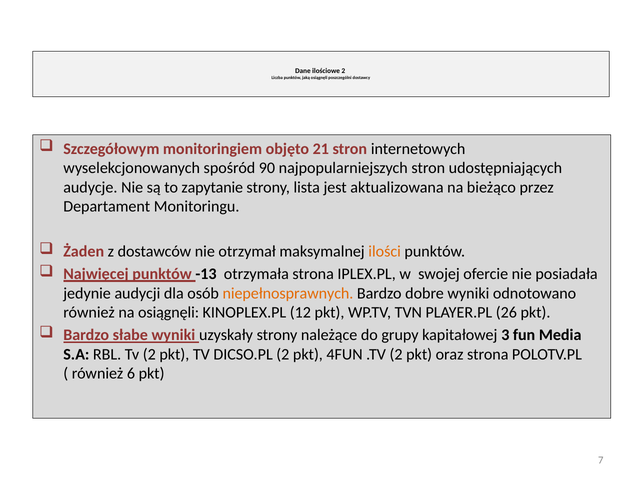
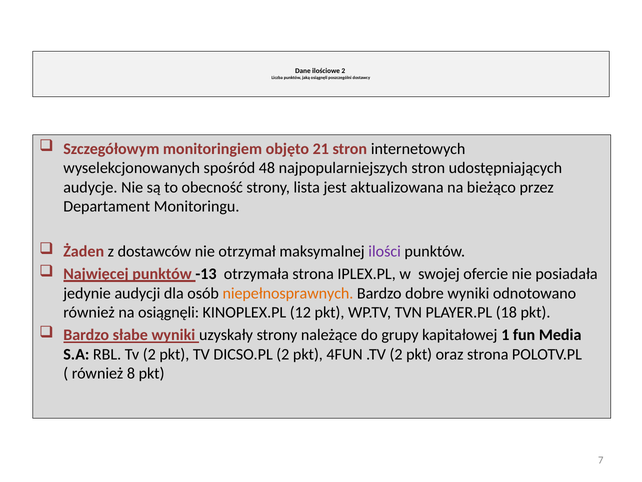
90: 90 -> 48
zapytanie: zapytanie -> obecność
ilości colour: orange -> purple
26: 26 -> 18
3: 3 -> 1
6: 6 -> 8
